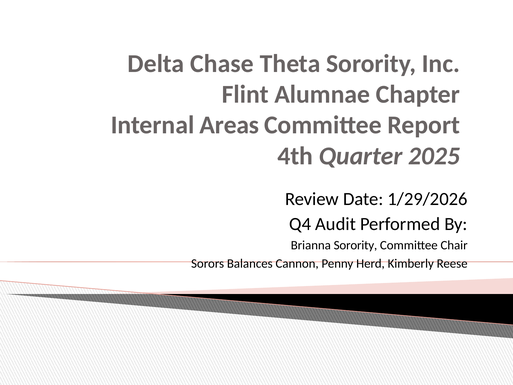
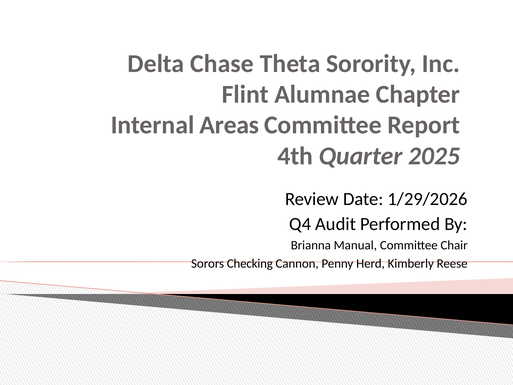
Brianna Sorority: Sorority -> Manual
Balances: Balances -> Checking
